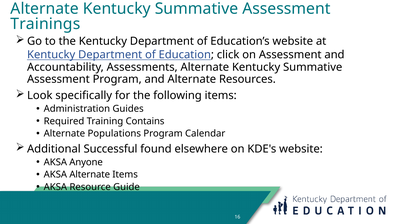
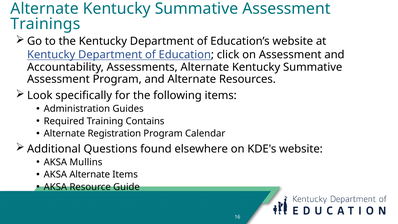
Populations: Populations -> Registration
Successful: Successful -> Questions
Anyone: Anyone -> Mullins
